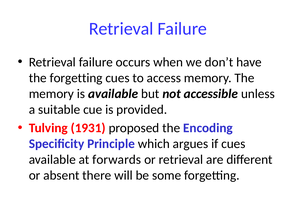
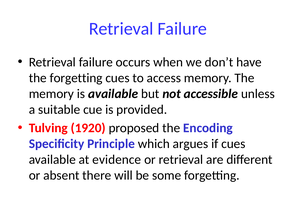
1931: 1931 -> 1920
forwards: forwards -> evidence
